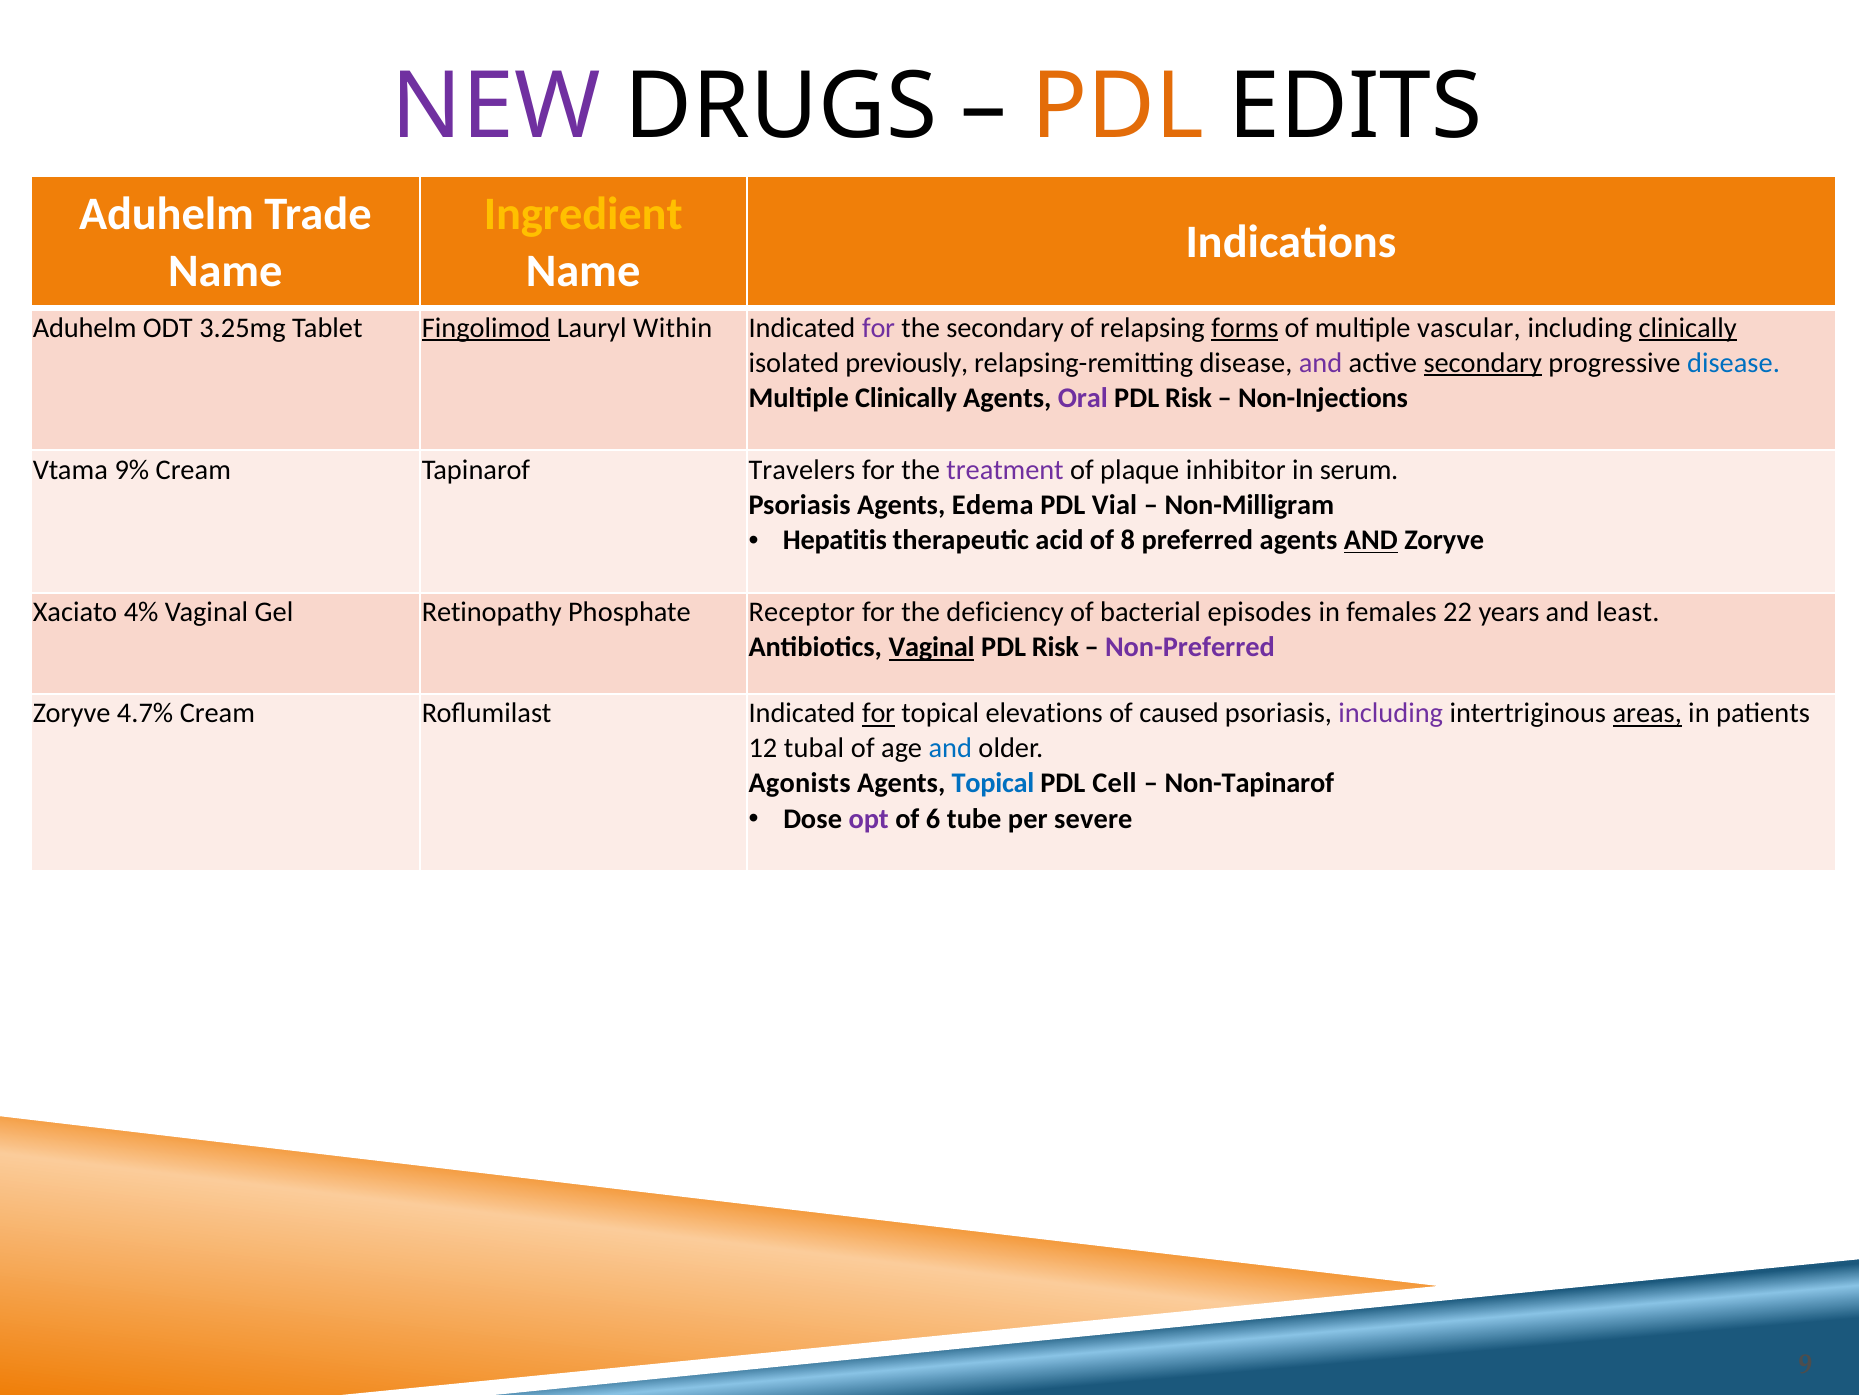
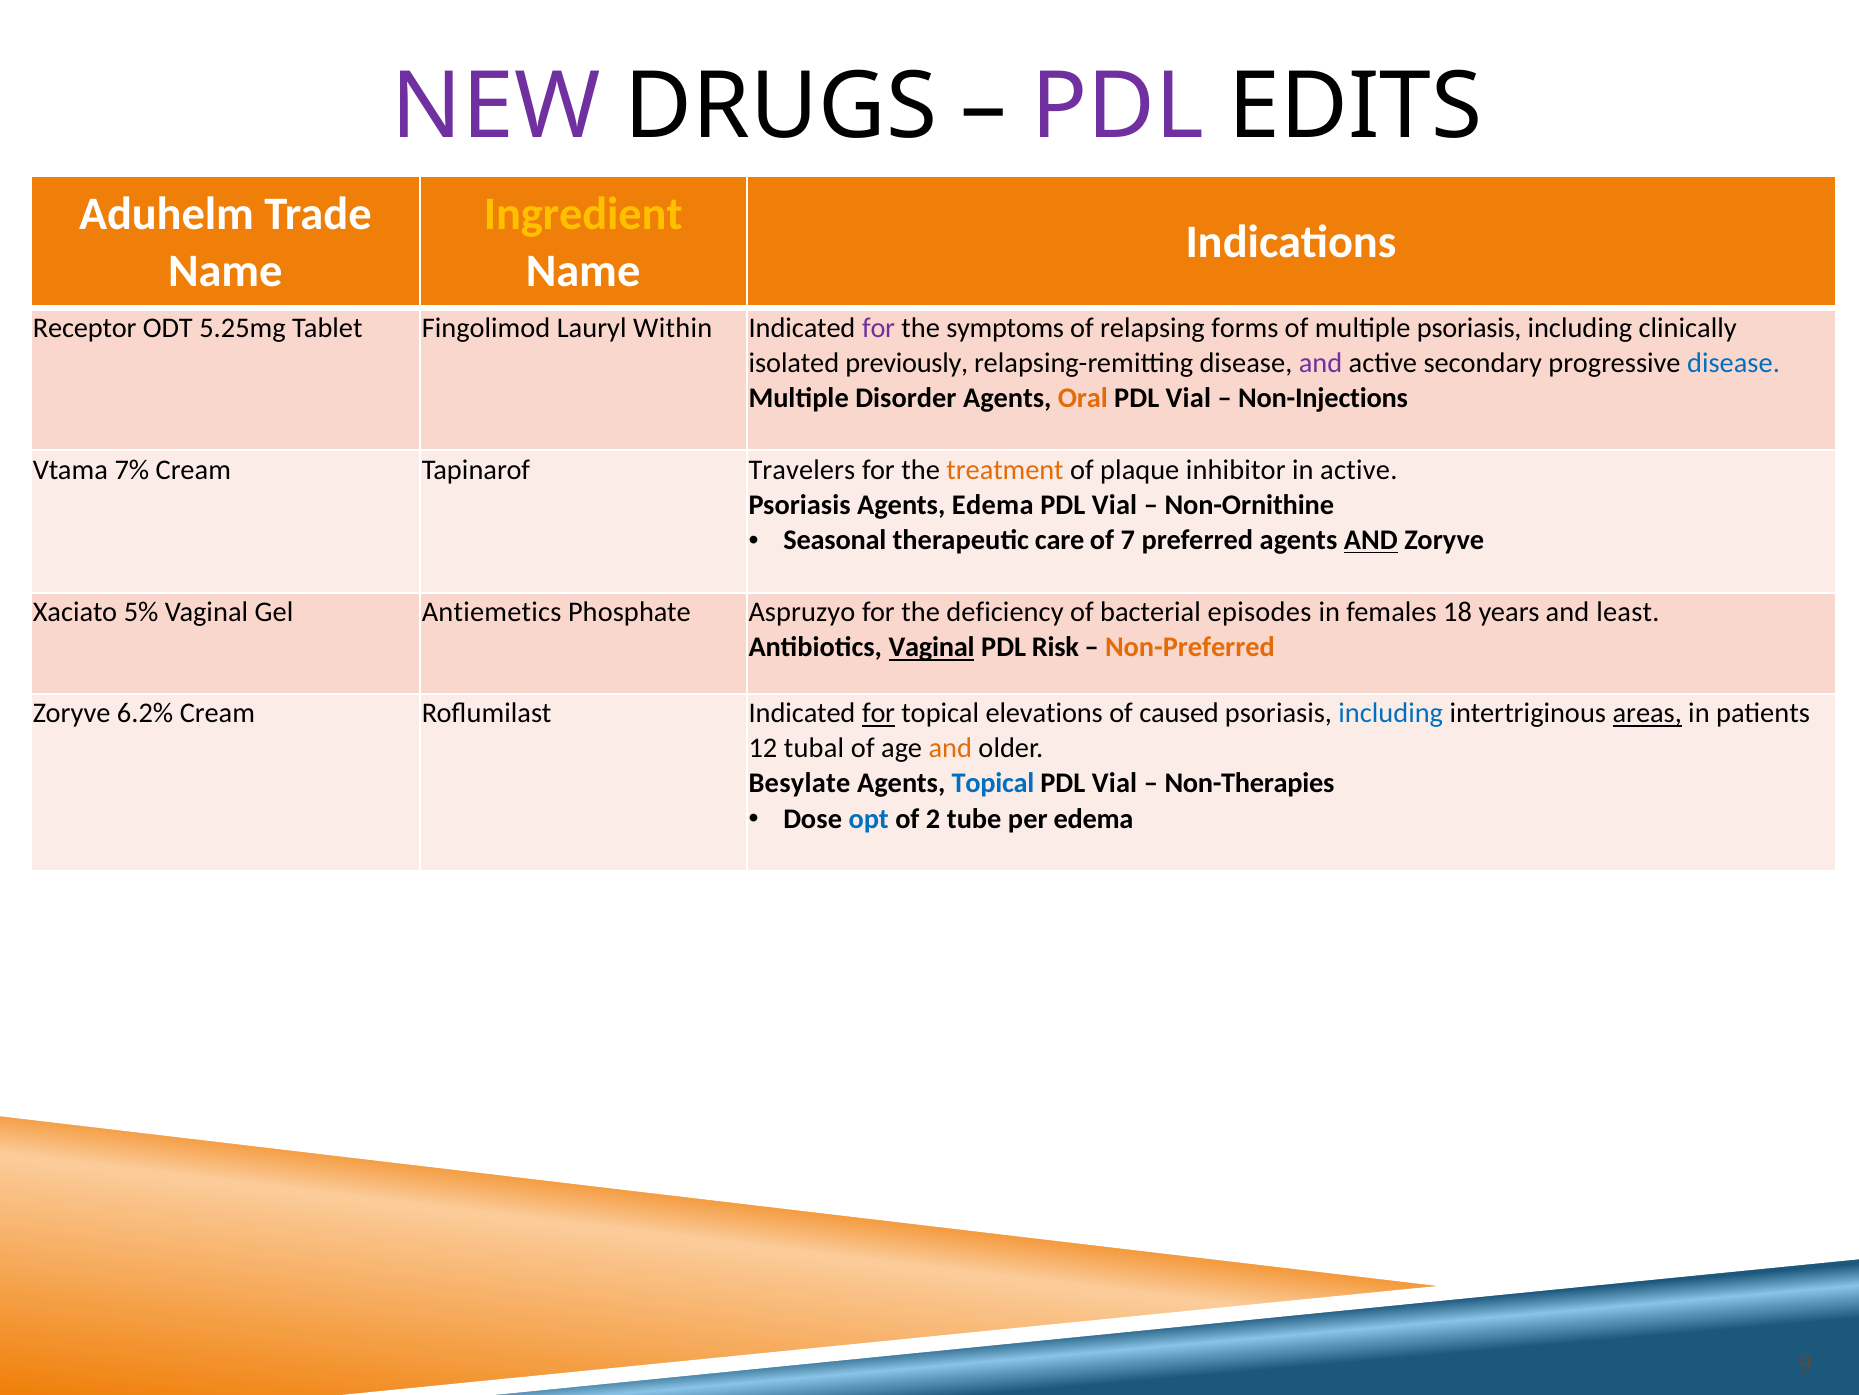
PDL at (1118, 107) colour: orange -> purple
Aduhelm at (85, 328): Aduhelm -> Receptor
3.25mg: 3.25mg -> 5.25mg
Fingolimod underline: present -> none
the secondary: secondary -> symptoms
forms underline: present -> none
multiple vascular: vascular -> psoriasis
clinically at (1688, 328) underline: present -> none
secondary at (1483, 363) underline: present -> none
Multiple Clinically: Clinically -> Disorder
Oral colour: purple -> orange
Risk at (1189, 398): Risk -> Vial
9%: 9% -> 7%
treatment colour: purple -> orange
in serum: serum -> active
Non-Milligram: Non-Milligram -> Non-Ornithine
Hepatitis: Hepatitis -> Seasonal
acid: acid -> care
8: 8 -> 7
4%: 4% -> 5%
Retinopathy: Retinopathy -> Antiemetics
Receptor: Receptor -> Aspruzyo
22: 22 -> 18
Non-Preferred colour: purple -> orange
4.7%: 4.7% -> 6.2%
including at (1391, 713) colour: purple -> blue
and at (950, 748) colour: blue -> orange
Agonists: Agonists -> Besylate
Cell at (1114, 783): Cell -> Vial
Non-Tapinarof: Non-Tapinarof -> Non-Therapies
opt colour: purple -> blue
6: 6 -> 2
per severe: severe -> edema
